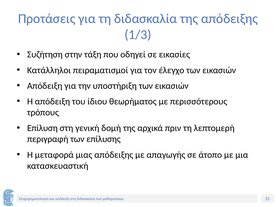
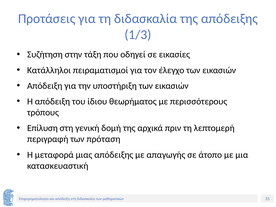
επίλυσης: επίλυσης -> πρόταση
